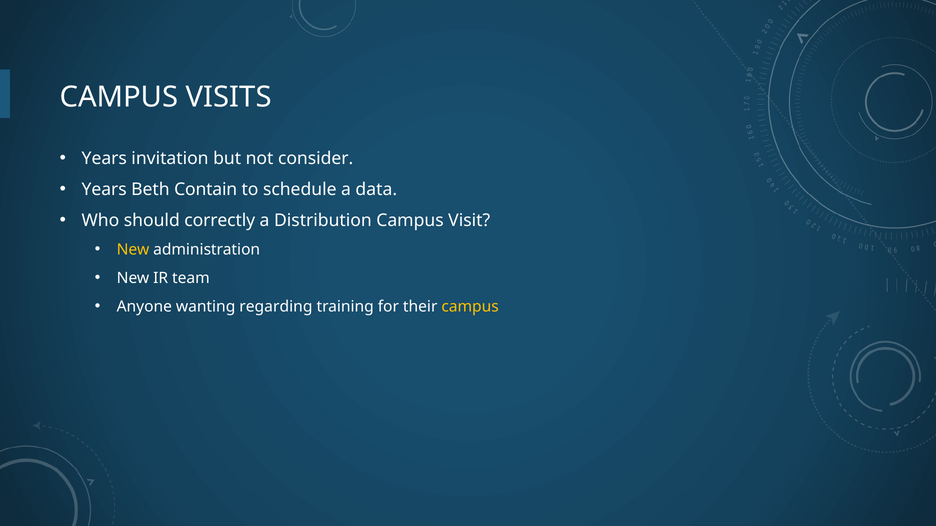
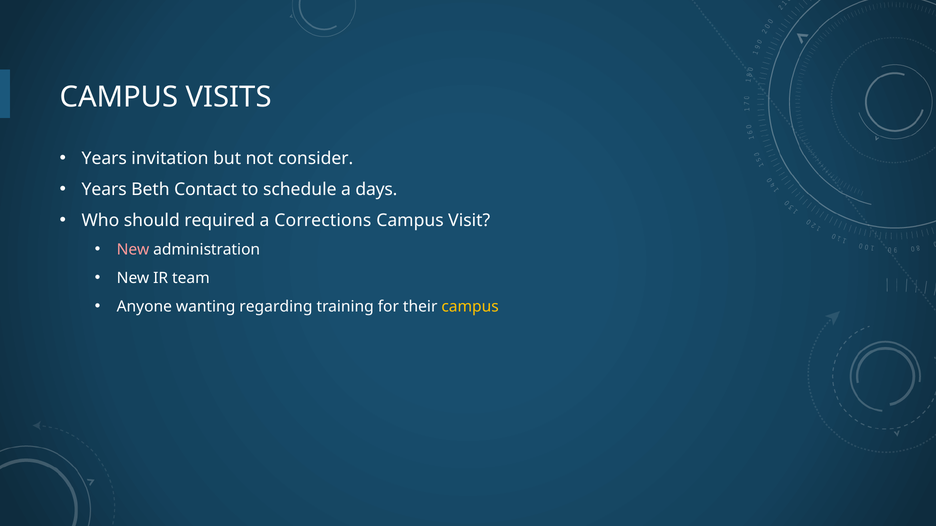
Contain: Contain -> Contact
data: data -> days
correctly: correctly -> required
Distribution: Distribution -> Corrections
New at (133, 250) colour: yellow -> pink
